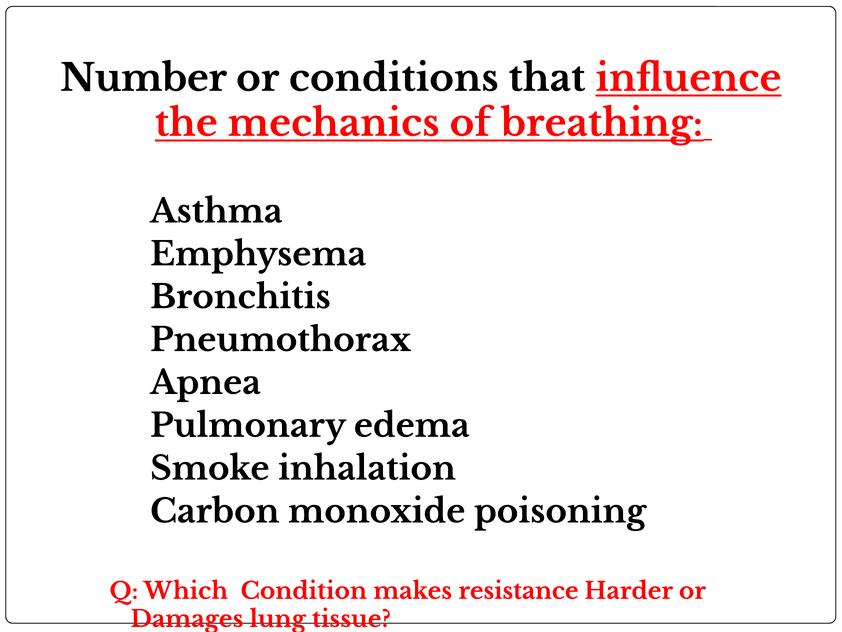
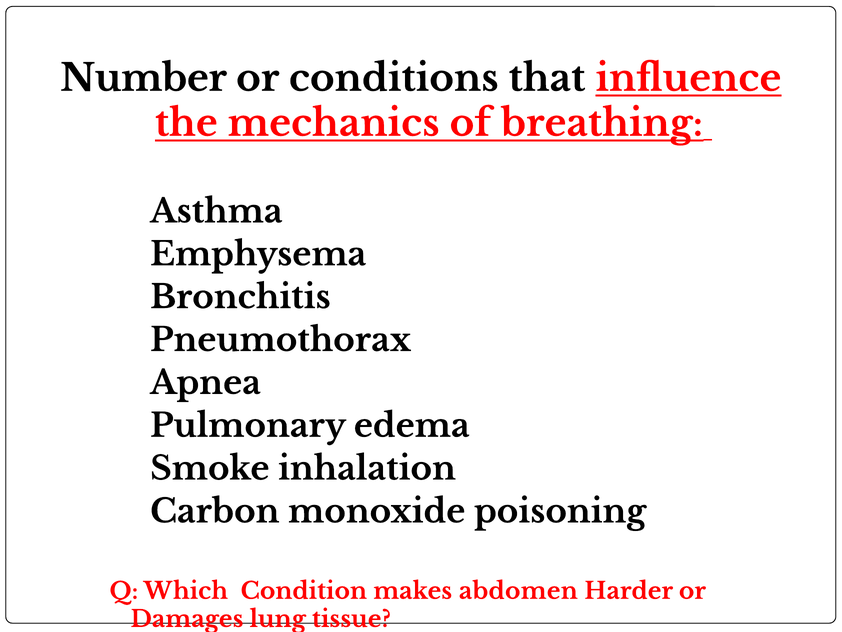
resistance: resistance -> abdomen
